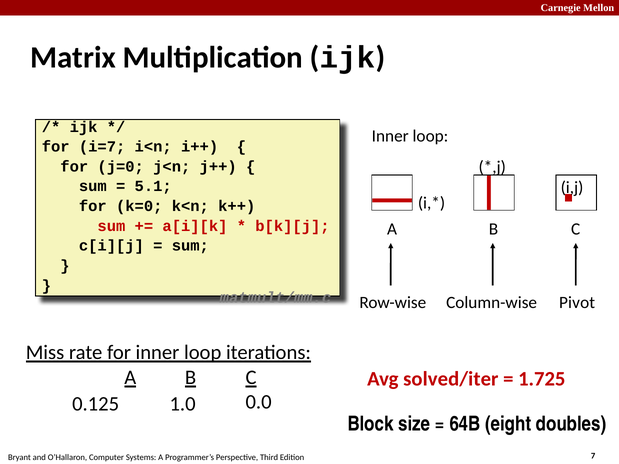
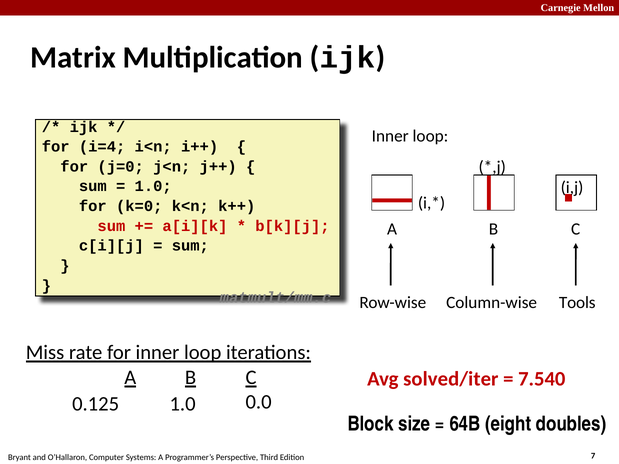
i=7: i=7 -> i=4
5.1 at (153, 186): 5.1 -> 1.0
Pivot: Pivot -> Tools
1.725: 1.725 -> 7.540
